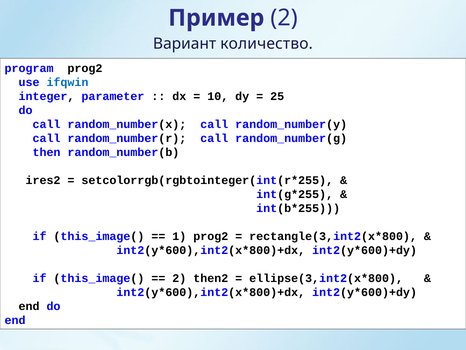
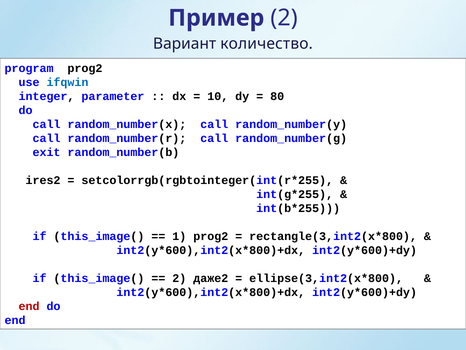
25: 25 -> 80
then: then -> exit
then2: then2 -> даже2
end at (29, 306) colour: black -> red
